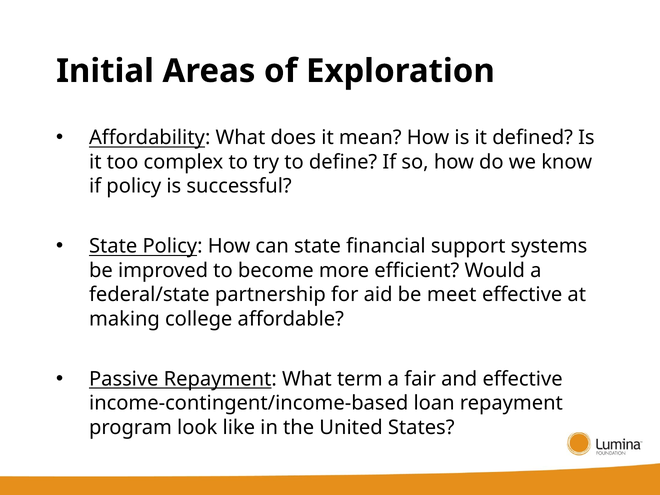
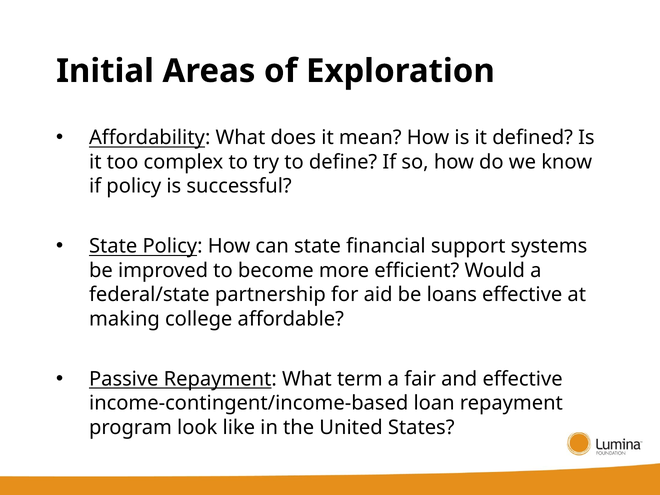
meet: meet -> loans
